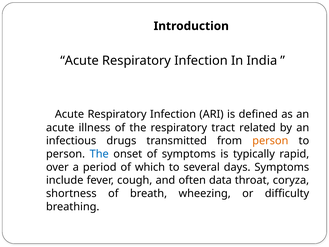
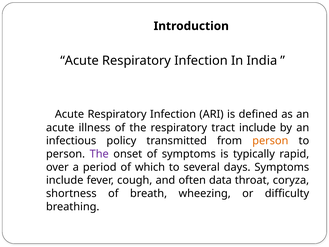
tract related: related -> include
drugs: drugs -> policy
The at (99, 154) colour: blue -> purple
